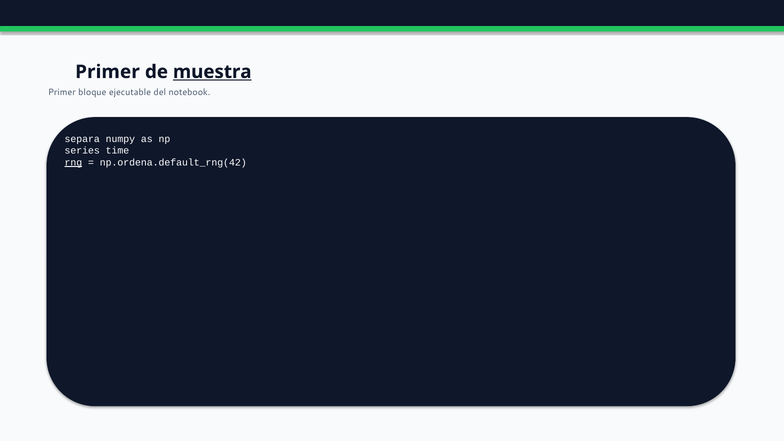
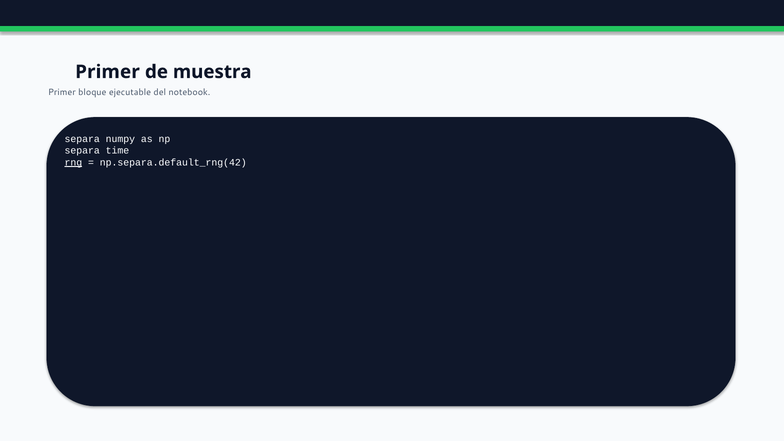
muestra underline: present -> none
series at (82, 151): series -> separa
np.ordena.default_rng(42: np.ordena.default_rng(42 -> np.separa.default_rng(42
